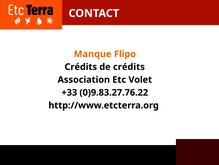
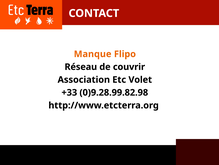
Crédits at (81, 67): Crédits -> Réseau
de crédits: crédits -> couvrir
0)9.83.27.76.22: 0)9.83.27.76.22 -> 0)9.28.99.82.98
